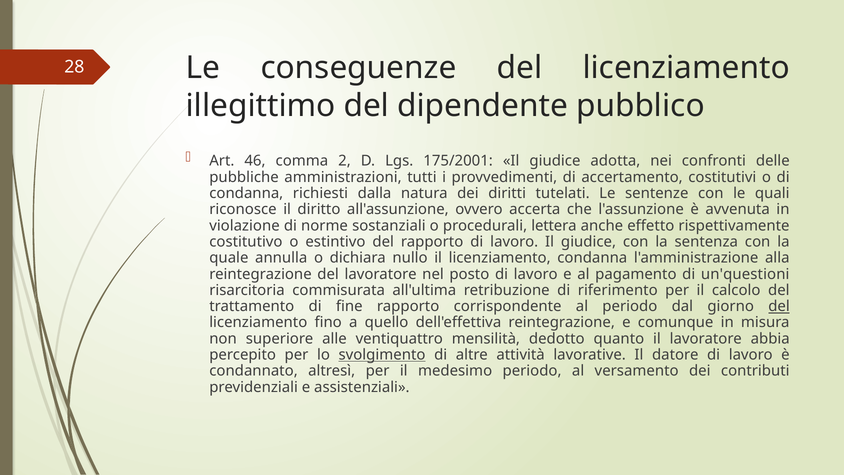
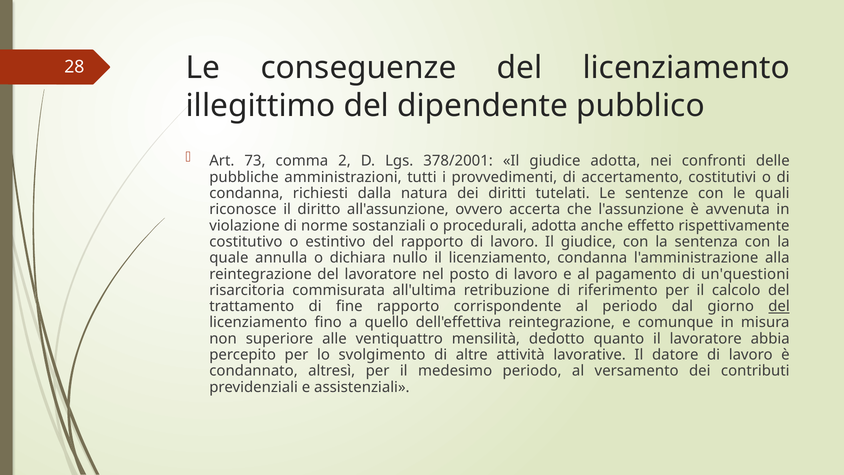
46: 46 -> 73
175/2001: 175/2001 -> 378/2001
procedurali lettera: lettera -> adotta
svolgimento underline: present -> none
